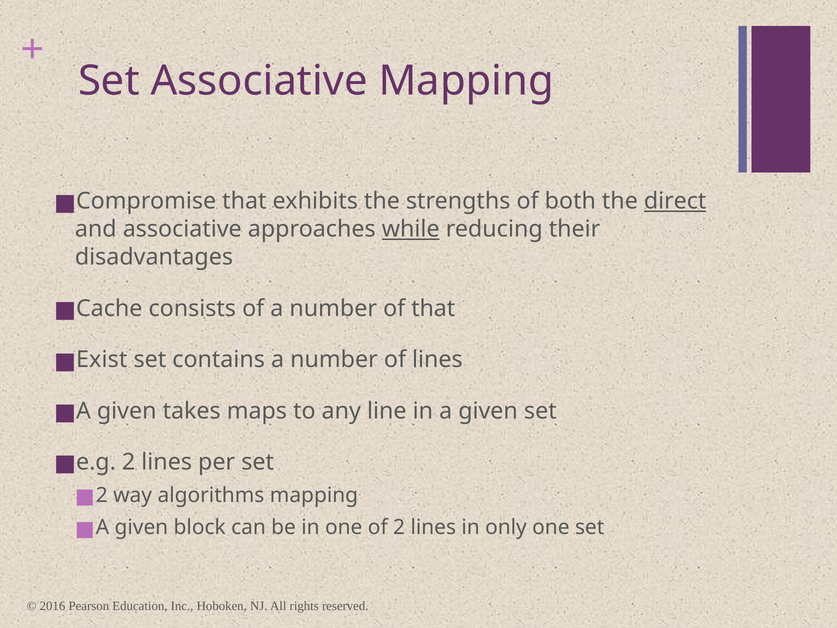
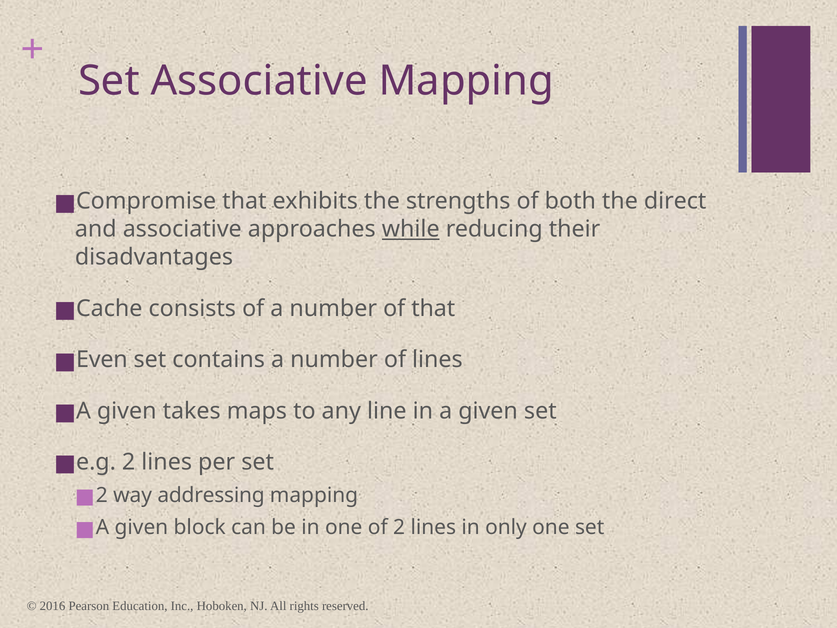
direct underline: present -> none
Exist: Exist -> Even
algorithms: algorithms -> addressing
